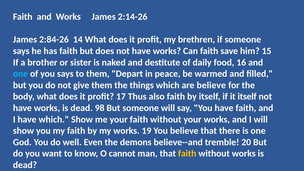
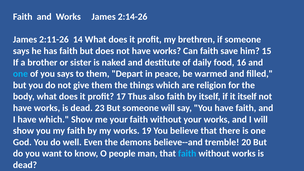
2:84-26: 2:84-26 -> 2:11-26
are believe: believe -> religion
98: 98 -> 23
cannot: cannot -> people
faith at (187, 154) colour: yellow -> light blue
